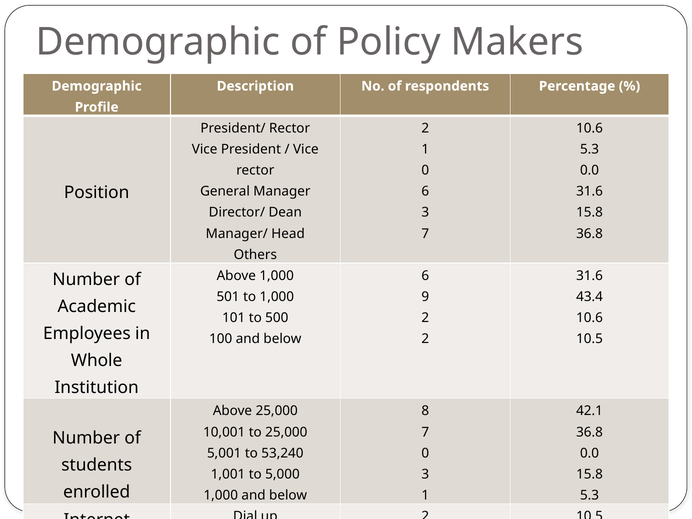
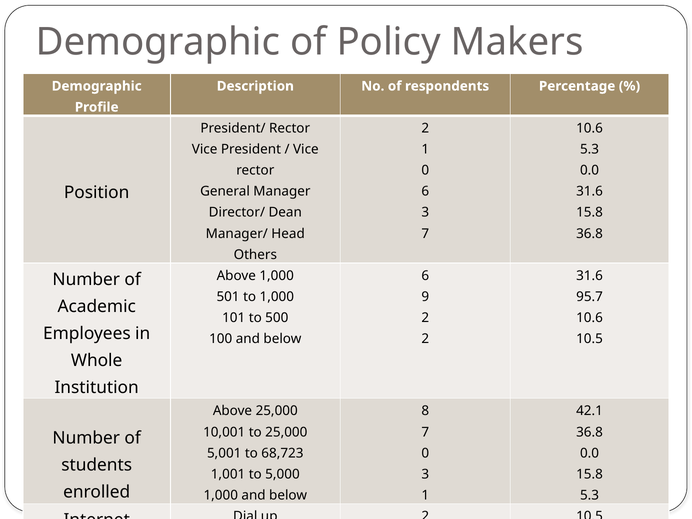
43.4: 43.4 -> 95.7
53,240: 53,240 -> 68,723
